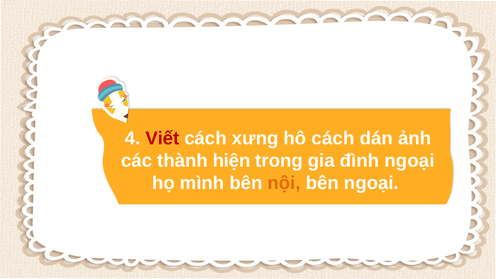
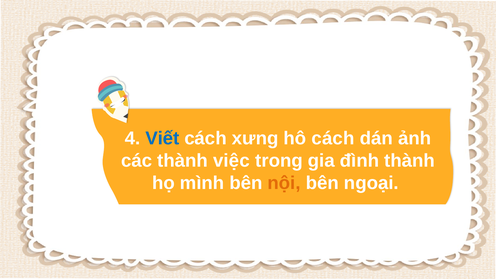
Viết colour: red -> blue
hiện: hiện -> việc
đình ngoại: ngoại -> thành
